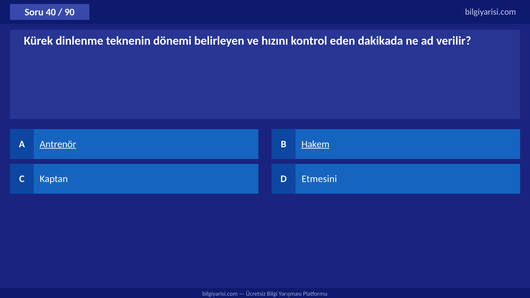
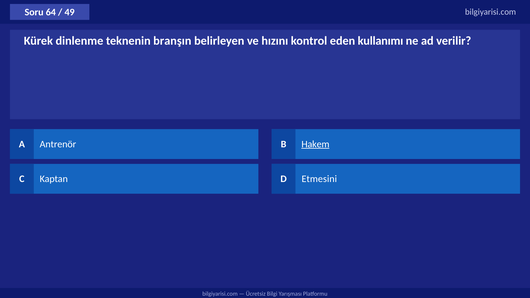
40: 40 -> 64
90: 90 -> 49
dönemi: dönemi -> branşın
dakikada: dakikada -> kullanımı
Antrenör underline: present -> none
